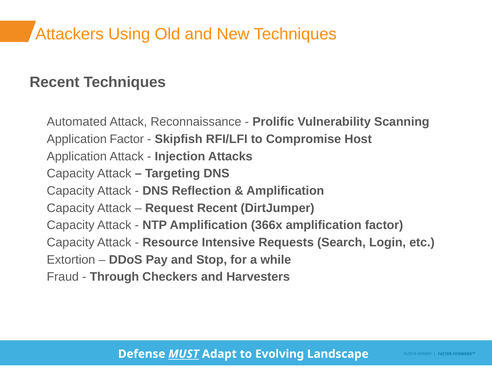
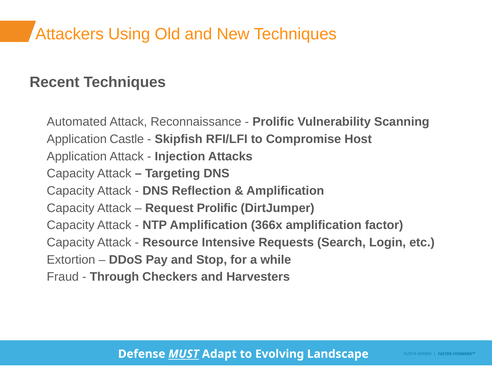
Application Factor: Factor -> Castle
Request Recent: Recent -> Prolific
